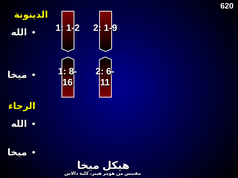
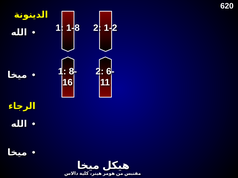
1-2: 1-2 -> 1-8
1-9: 1-9 -> 1-2
